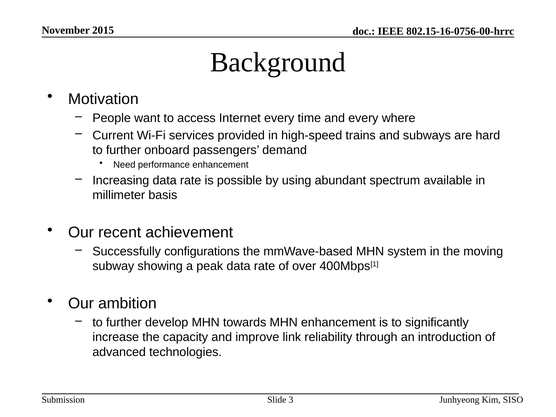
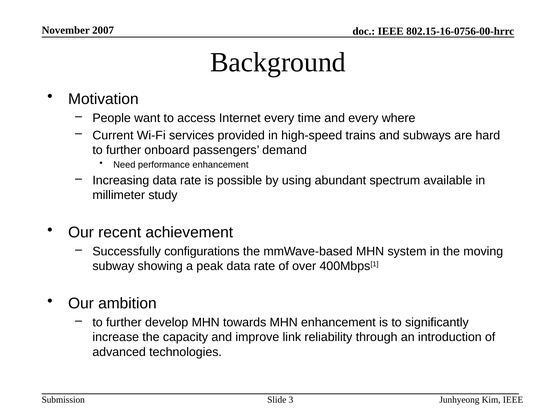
2015: 2015 -> 2007
basis: basis -> study
Kim SISO: SISO -> IEEE
